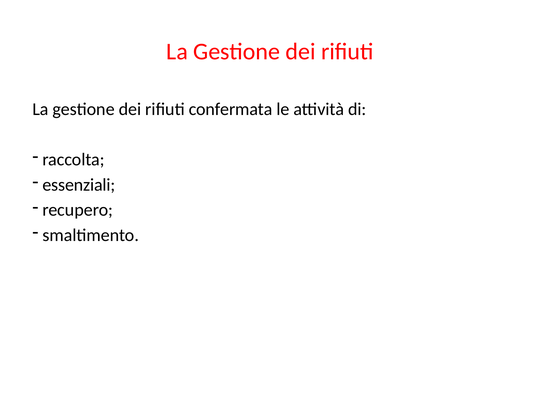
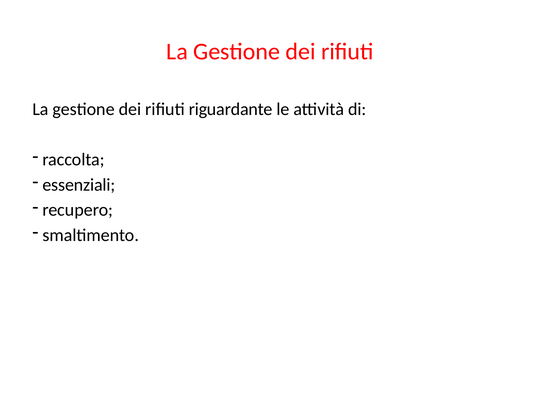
confermata: confermata -> riguardante
